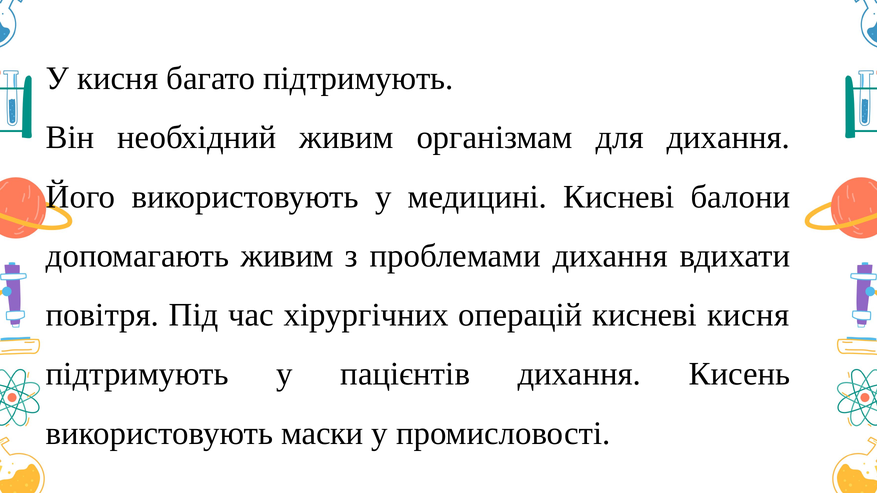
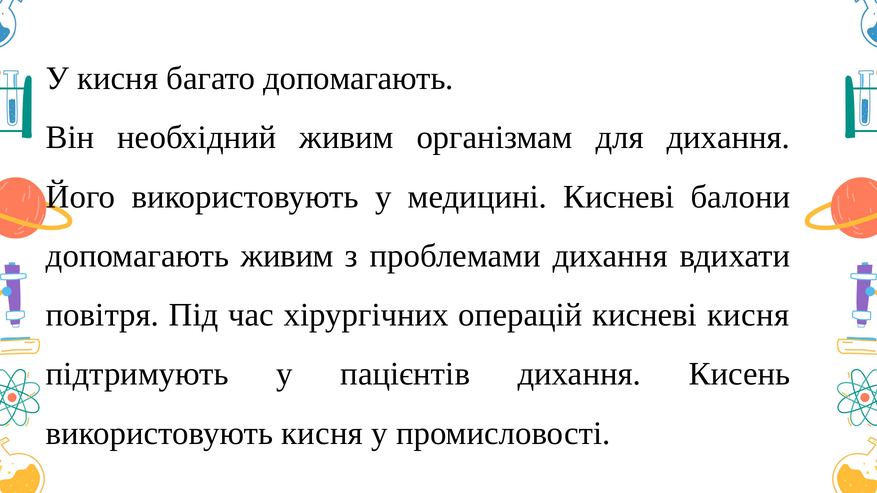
багато підтримують: підтримують -> допомагають
використовують маски: маски -> кисня
